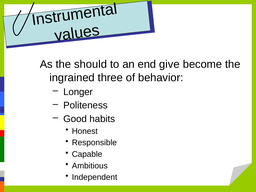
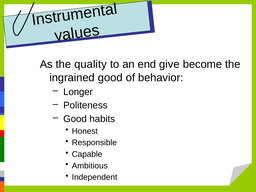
should: should -> quality
ingrained three: three -> good
